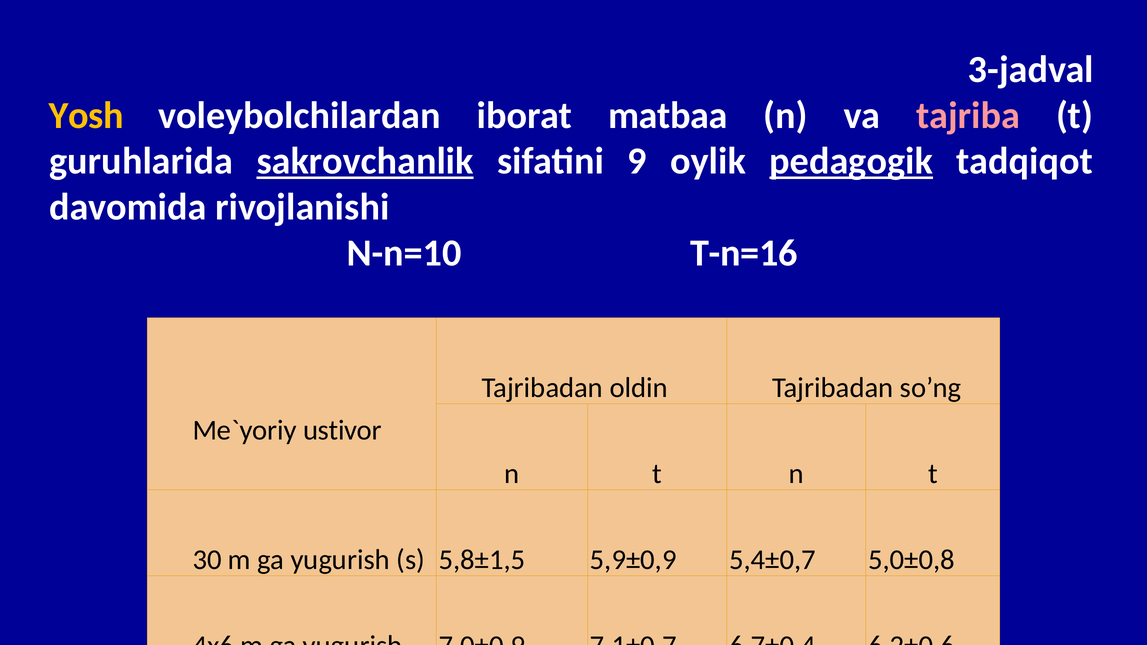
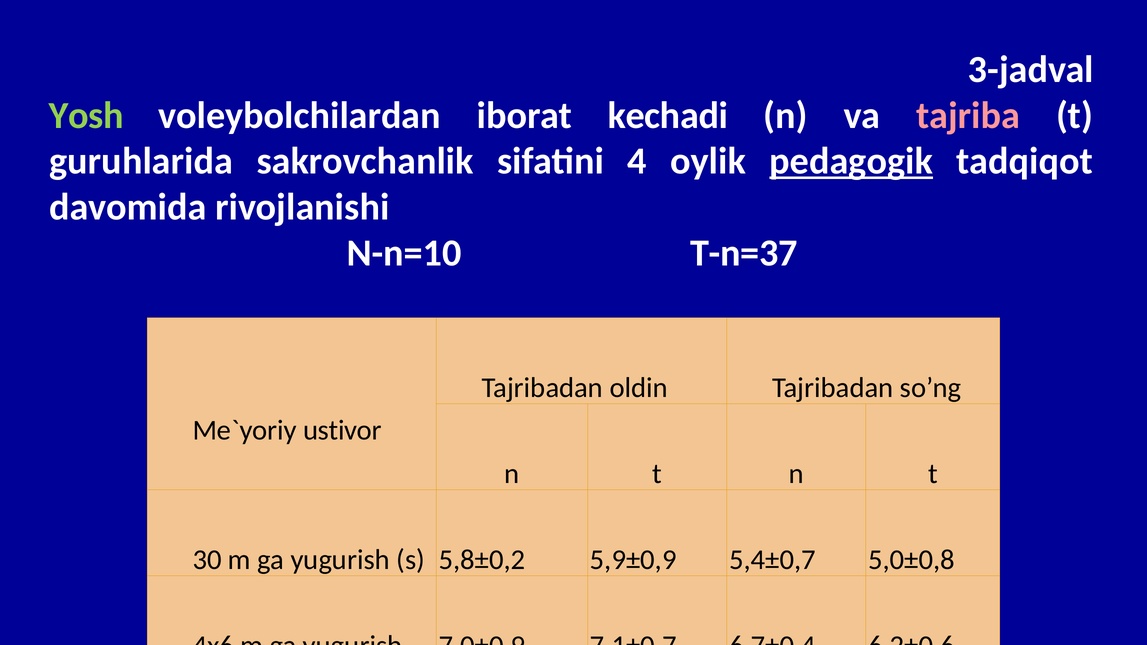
Yosh colour: yellow -> light green
matbaa: matbaa -> kechadi
sakrovchanlik underline: present -> none
9: 9 -> 4
T-n=16: T-n=16 -> T-n=37
5,8±1,5: 5,8±1,5 -> 5,8±0,2
